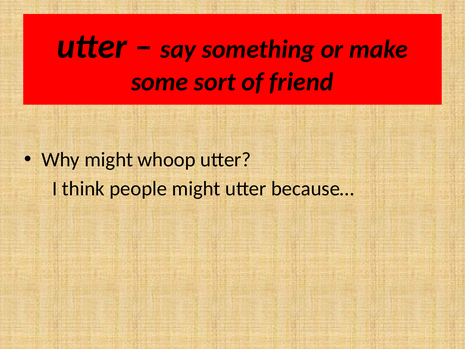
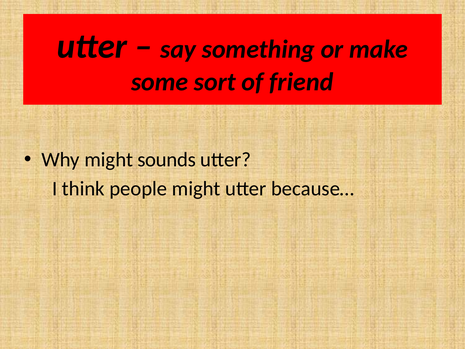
whoop: whoop -> sounds
